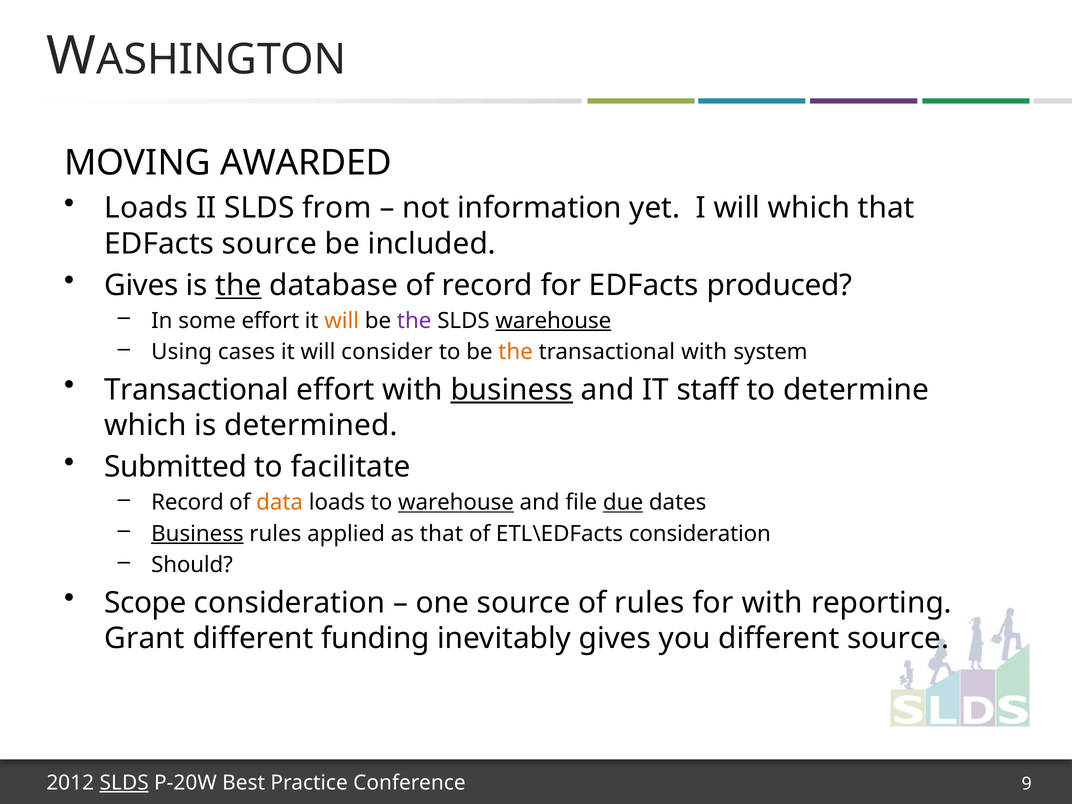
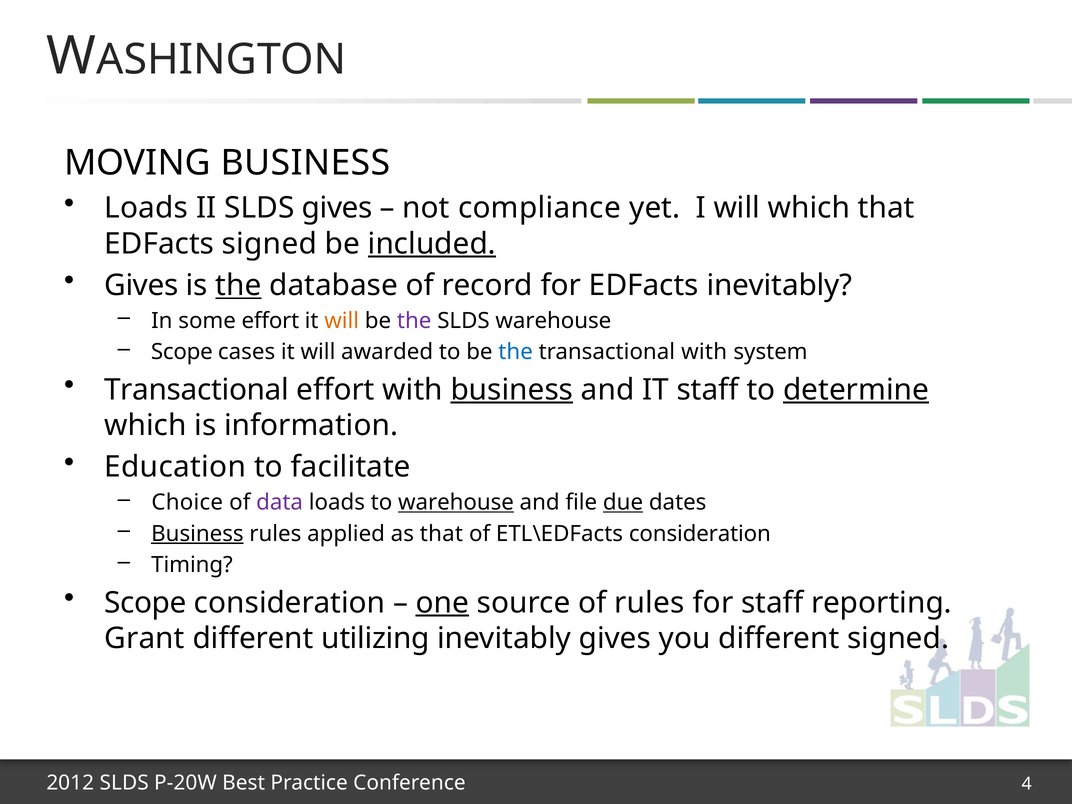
MOVING AWARDED: AWARDED -> BUSINESS
SLDS from: from -> gives
information: information -> compliance
EDFacts source: source -> signed
included underline: none -> present
EDFacts produced: produced -> inevitably
warehouse at (553, 321) underline: present -> none
Using at (182, 352): Using -> Scope
consider: consider -> awarded
the at (516, 352) colour: orange -> blue
determine underline: none -> present
determined: determined -> information
Submitted: Submitted -> Education
Record at (187, 502): Record -> Choice
data colour: orange -> purple
Should: Should -> Timing
one underline: none -> present
for with: with -> staff
funding: funding -> utilizing
different source: source -> signed
SLDS at (124, 783) underline: present -> none
9: 9 -> 4
